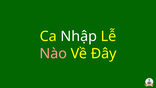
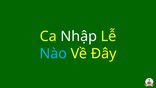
Nào colour: pink -> light blue
